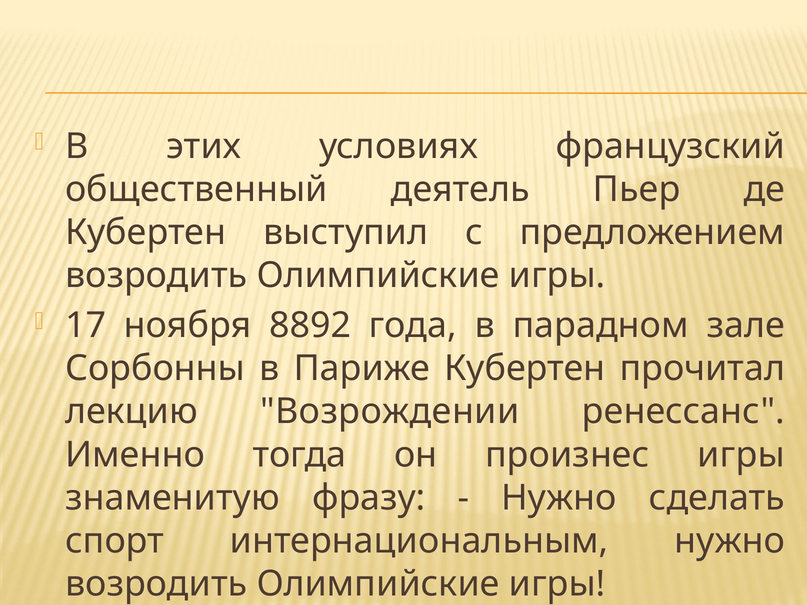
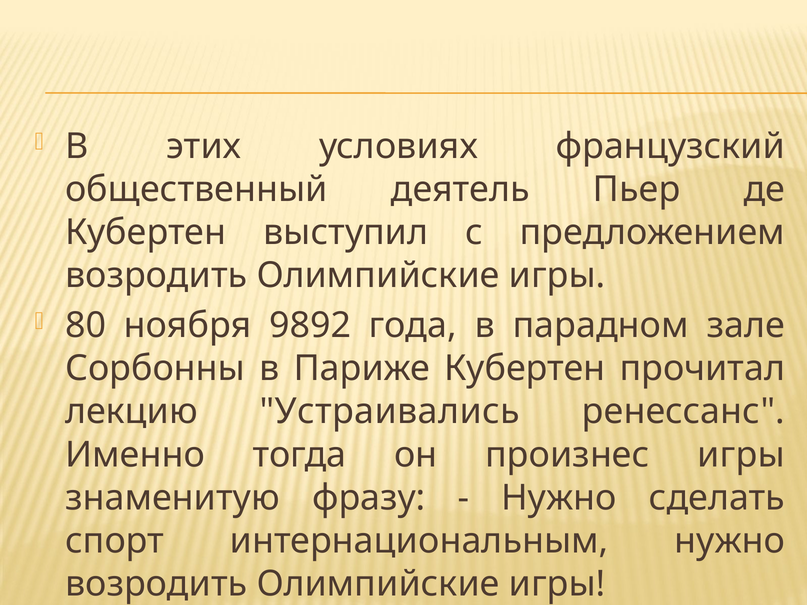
17: 17 -> 80
8892: 8892 -> 9892
Возрождении: Возрождении -> Устраивались
